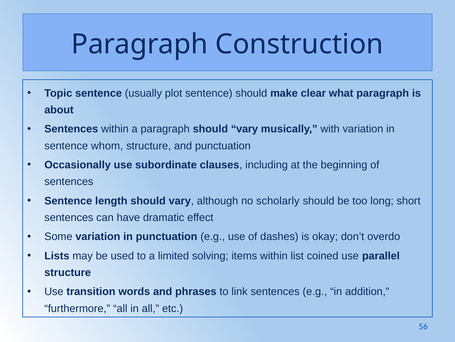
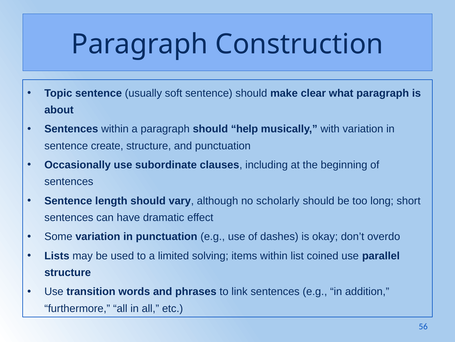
plot: plot -> soft
paragraph should vary: vary -> help
whom: whom -> create
